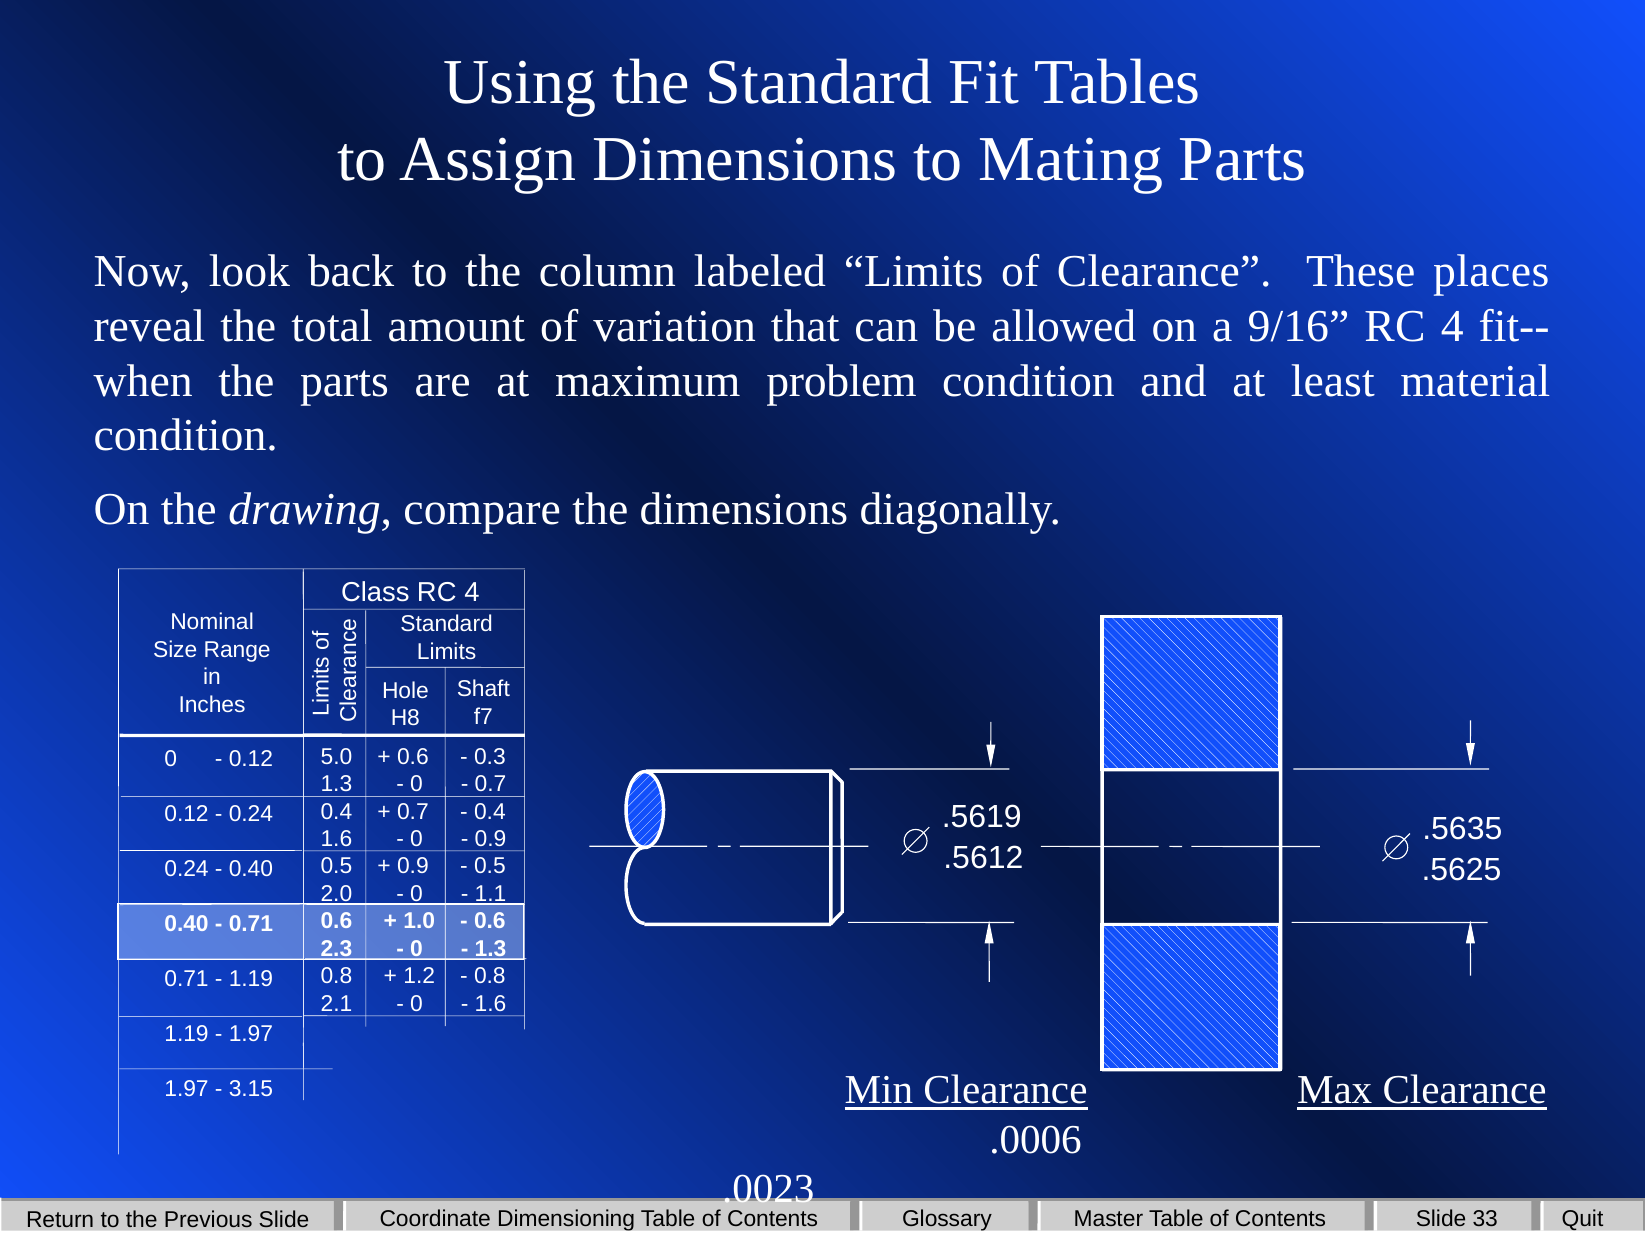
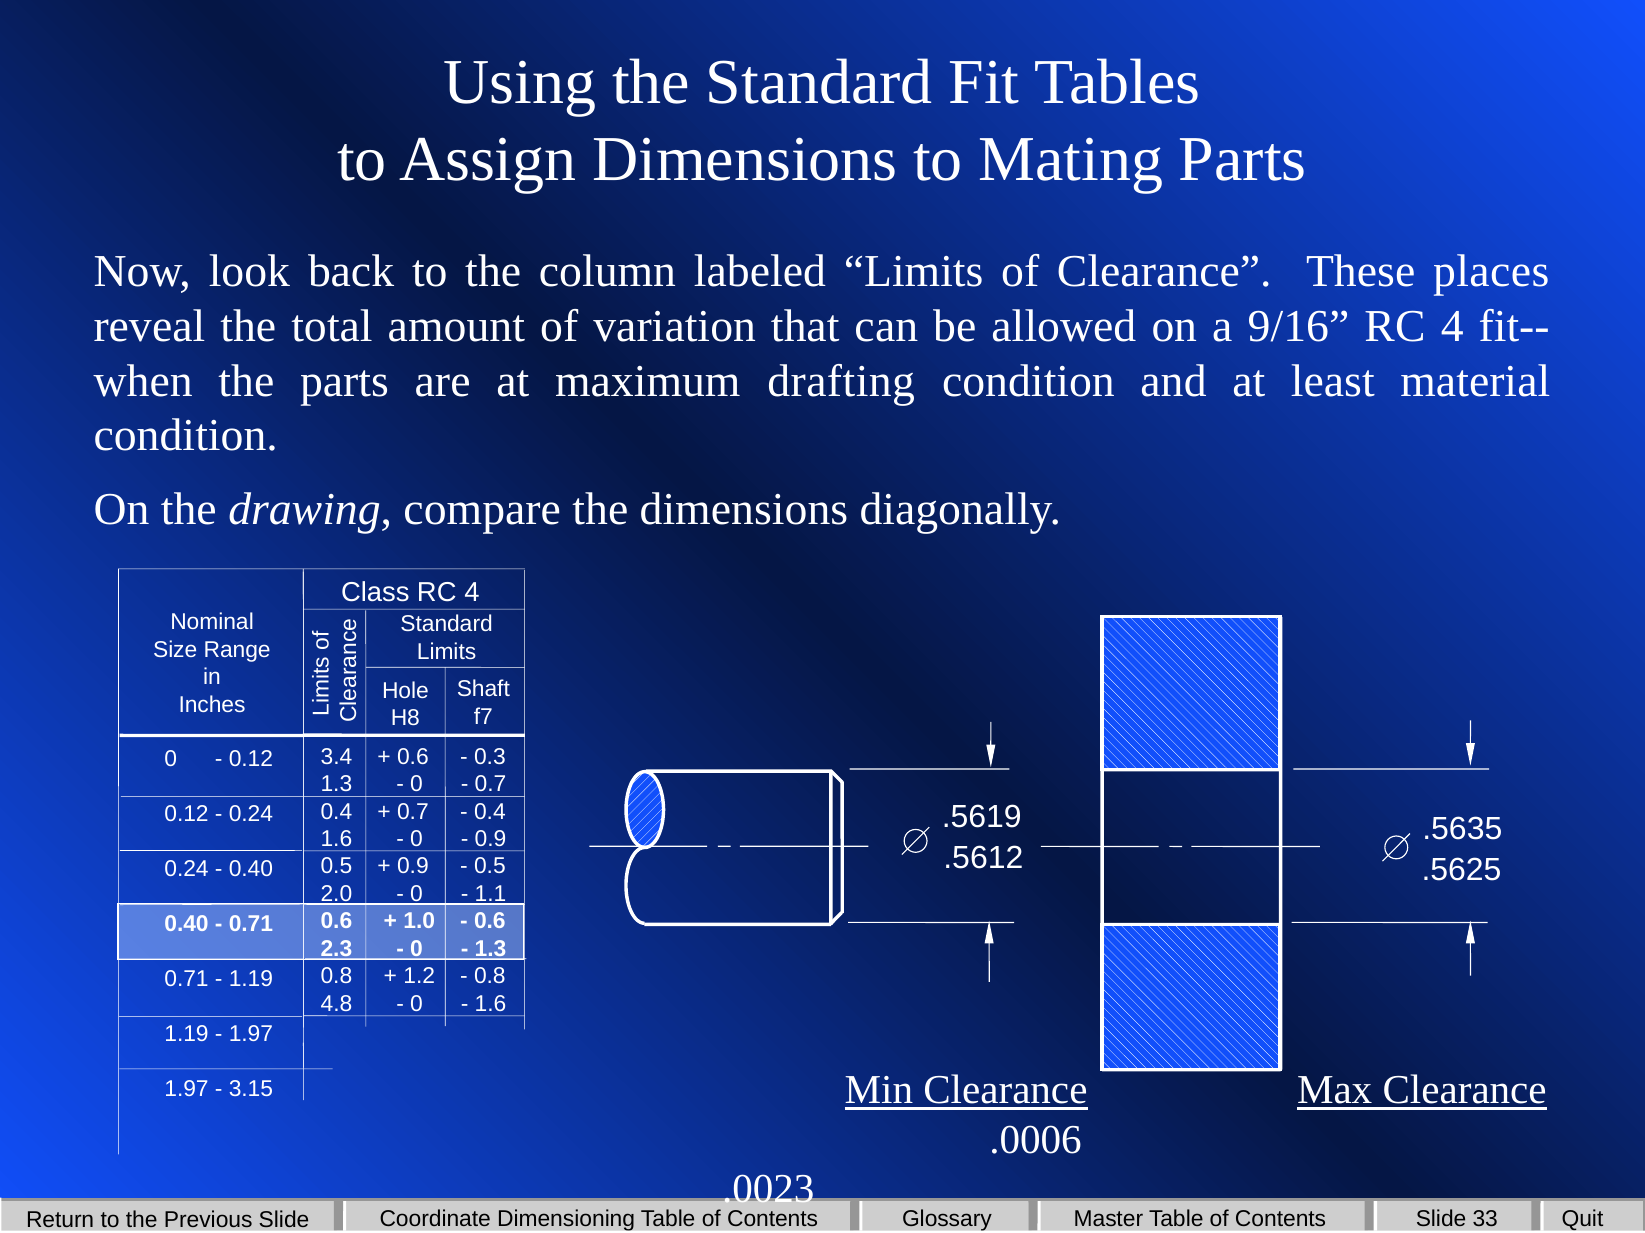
problem: problem -> drafting
5.0: 5.0 -> 3.4
2.1: 2.1 -> 4.8
